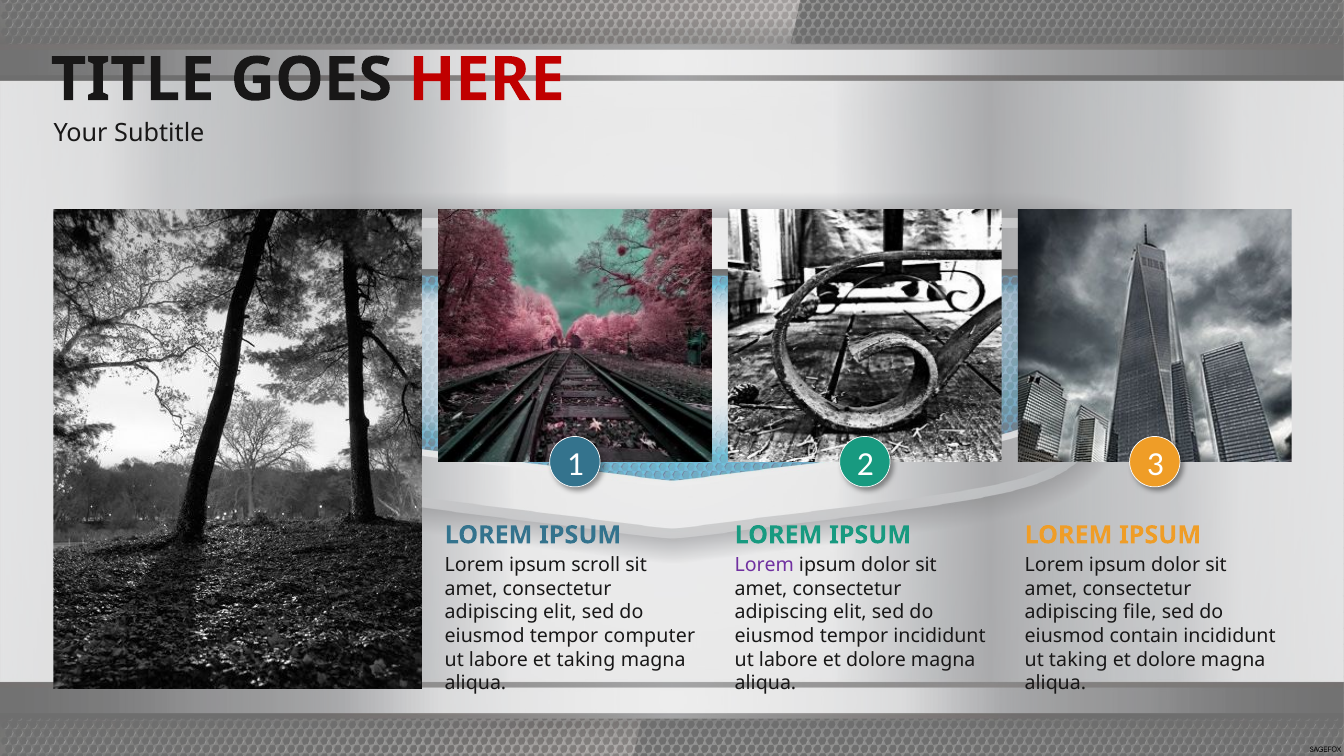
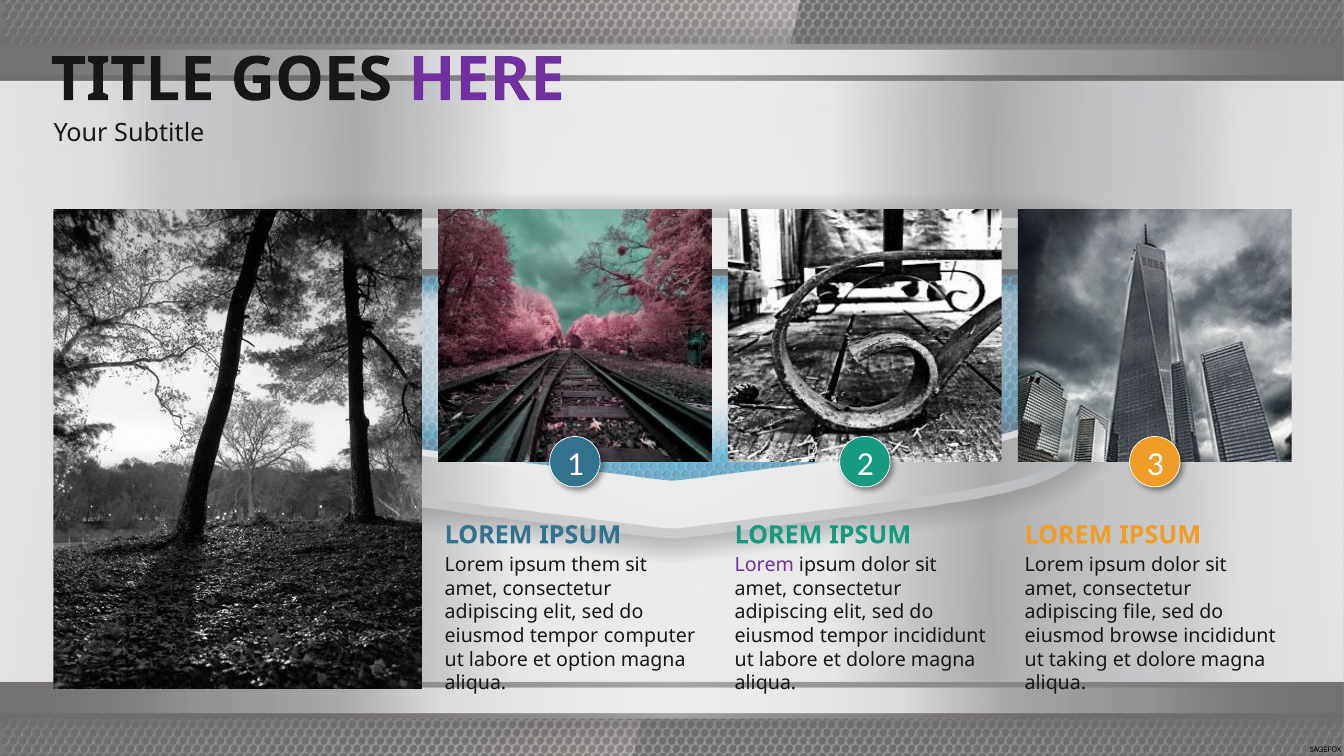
HERE colour: red -> purple
scroll: scroll -> them
contain: contain -> browse
et taking: taking -> option
